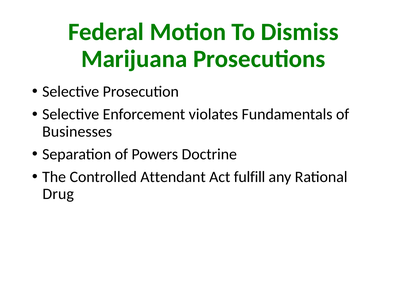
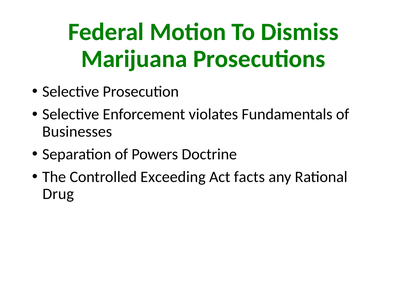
Attendant: Attendant -> Exceeding
fulfill: fulfill -> facts
